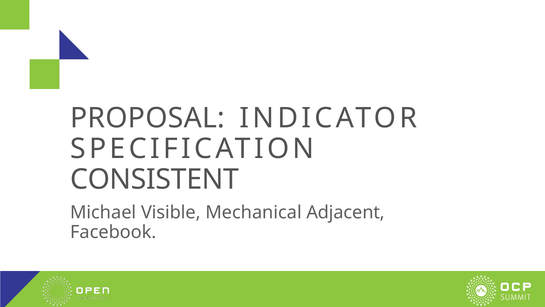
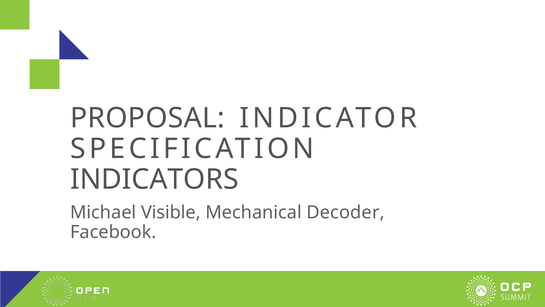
CONSISTENT: CONSISTENT -> INDICATORS
Adjacent: Adjacent -> Decoder
